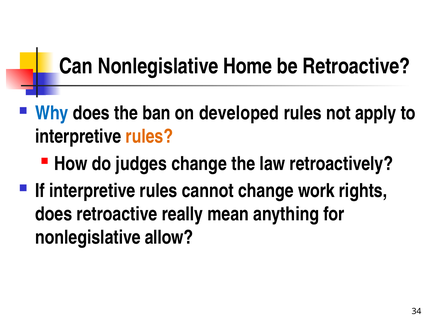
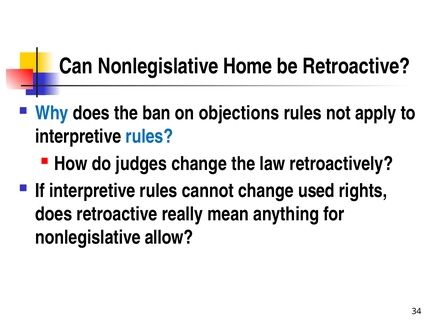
developed: developed -> objections
rules at (149, 136) colour: orange -> blue
work: work -> used
